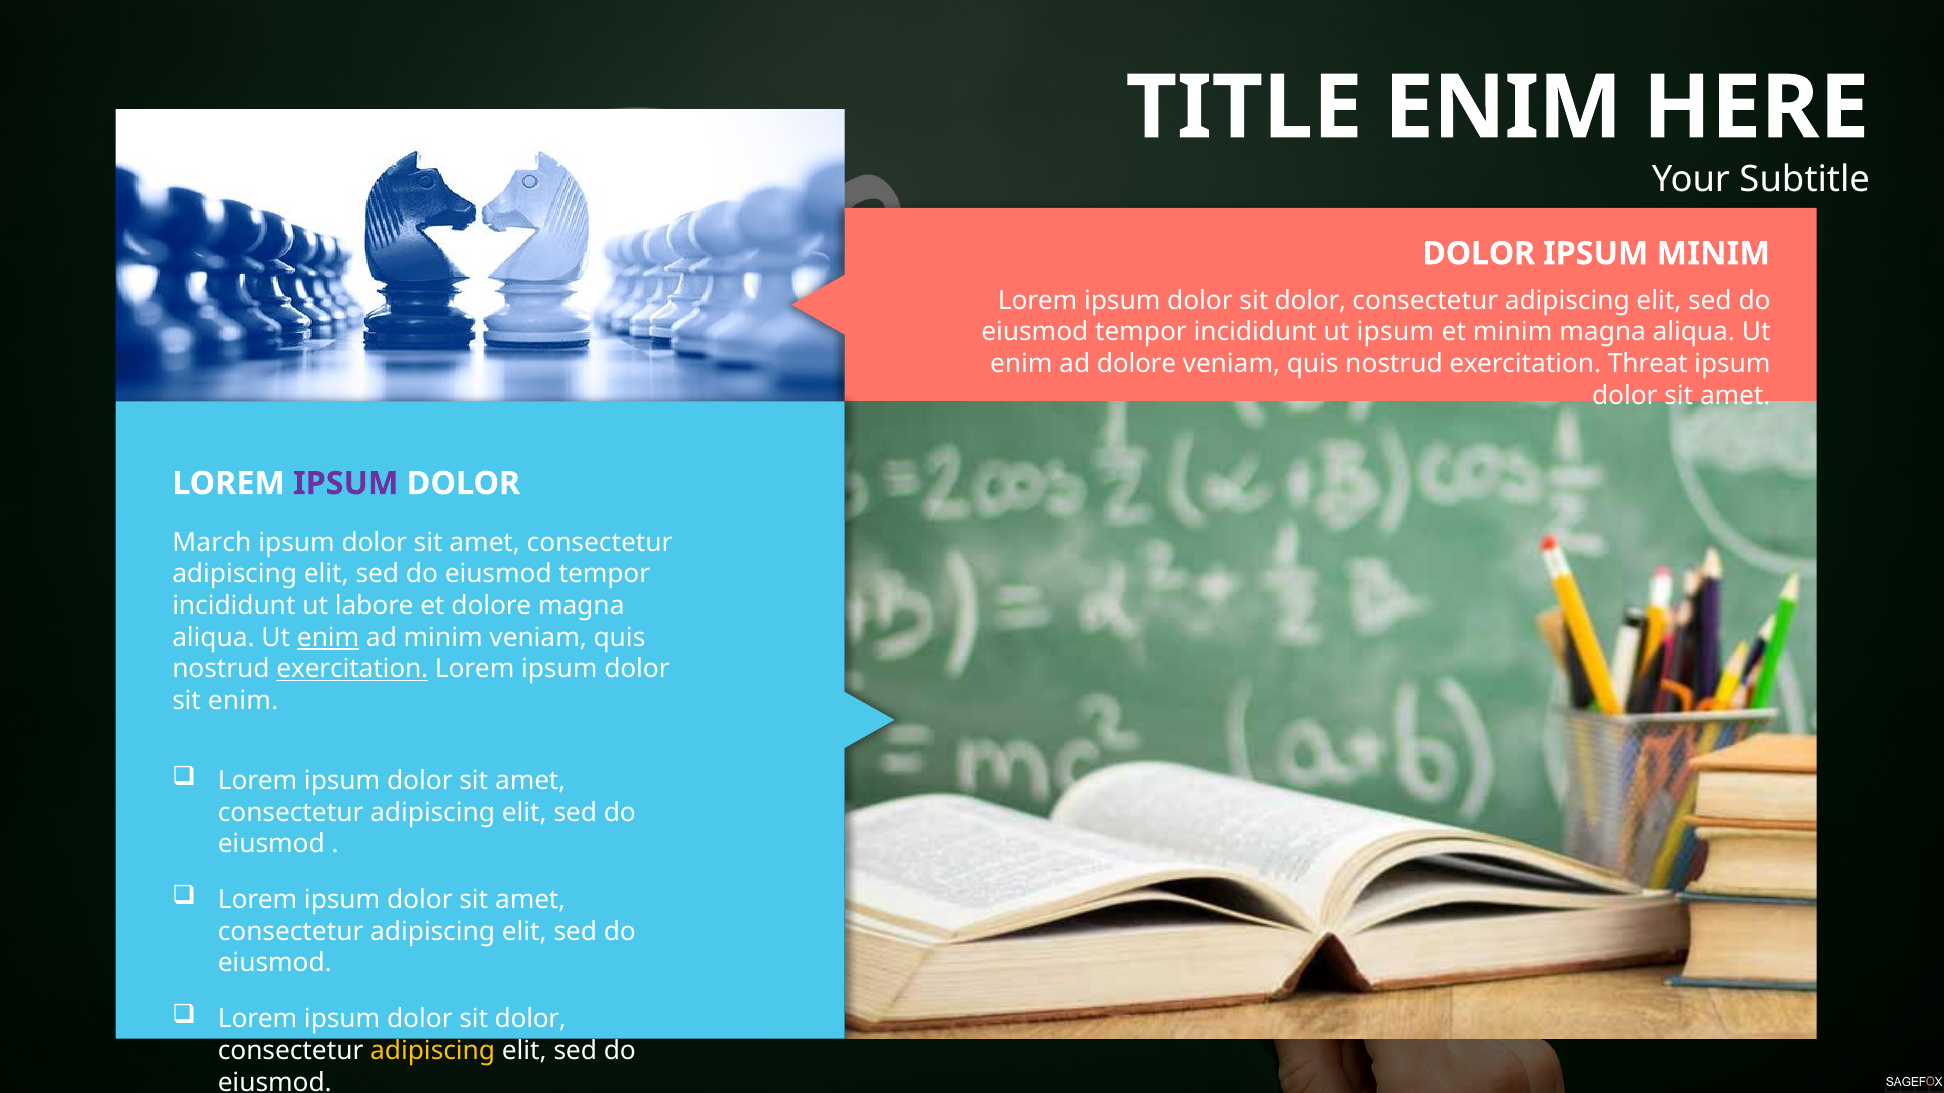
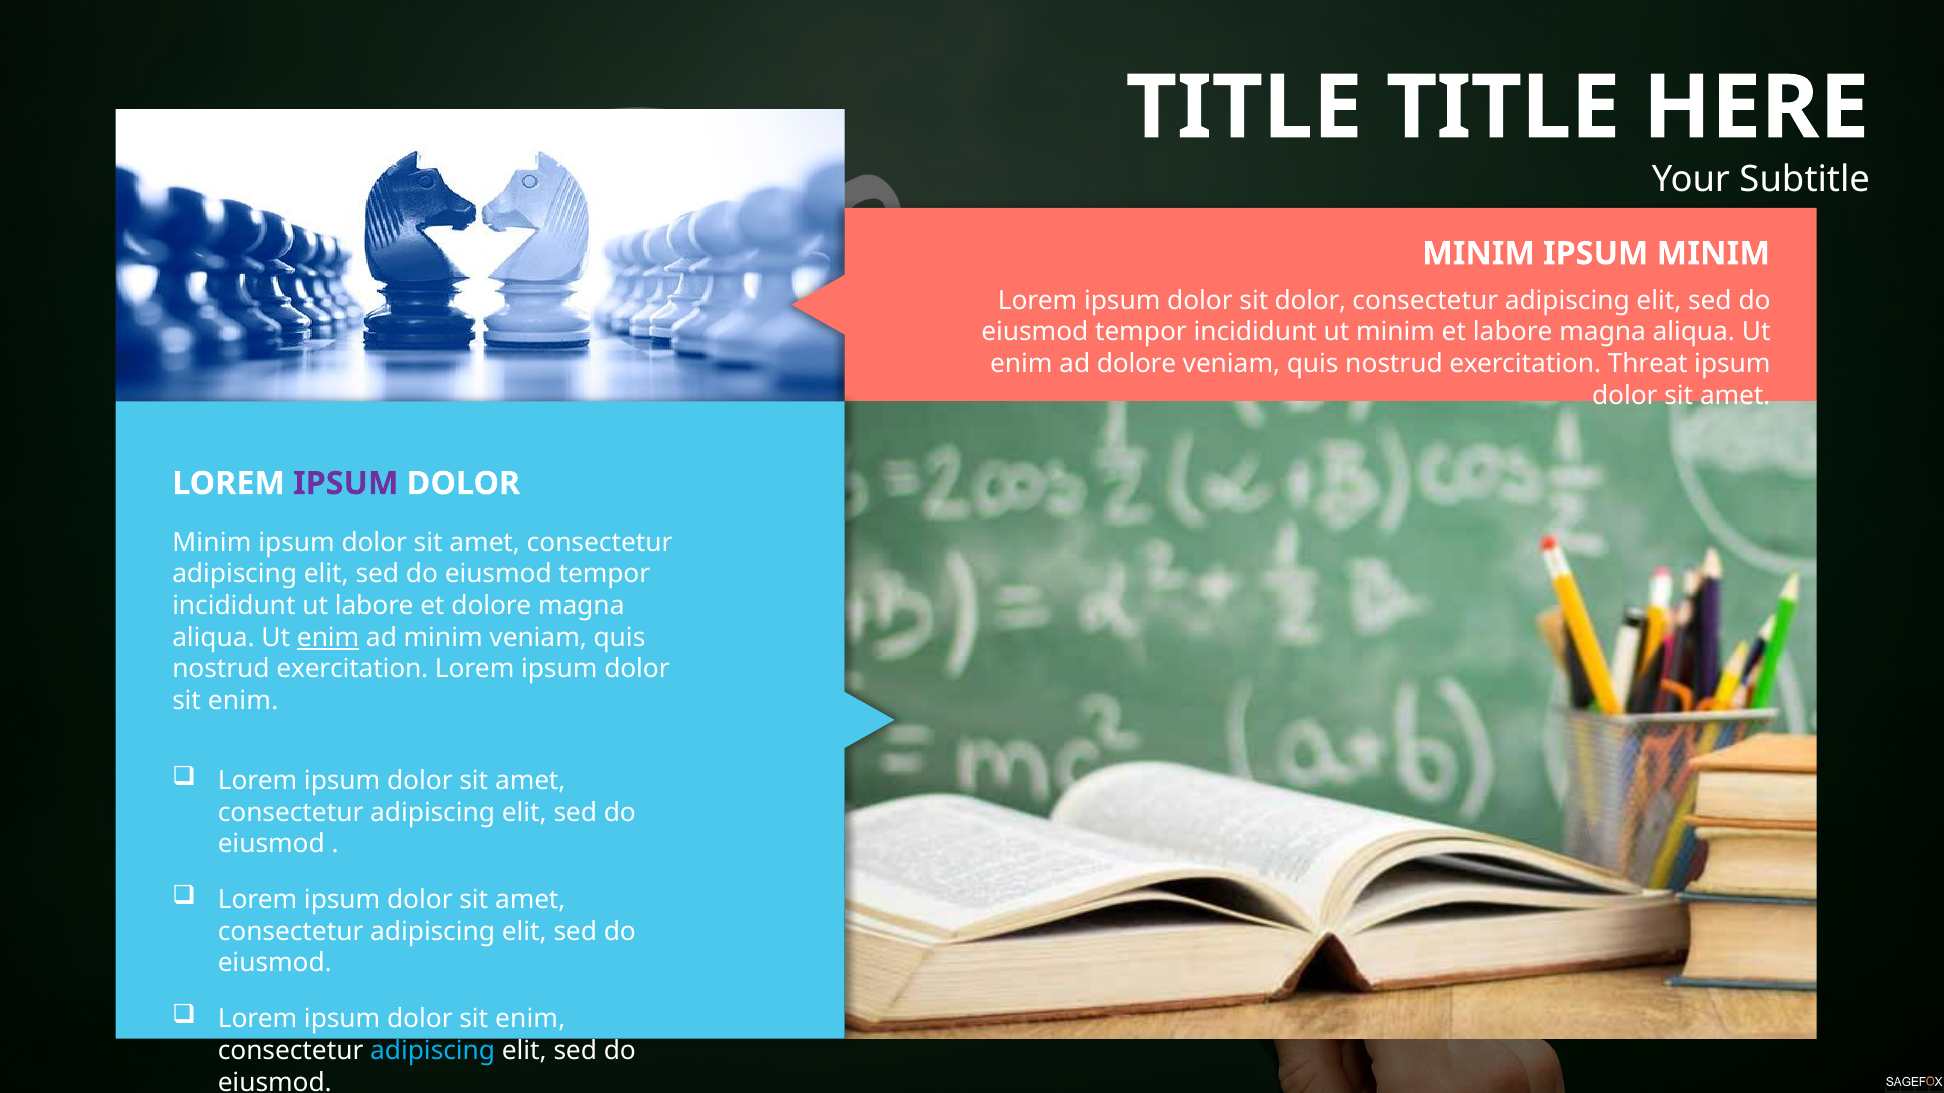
TITLE ENIM: ENIM -> TITLE
DOLOR at (1479, 254): DOLOR -> MINIM
ut ipsum: ipsum -> minim
et minim: minim -> labore
March at (212, 543): March -> Minim
exercitation at (352, 669) underline: present -> none
dolor at (530, 1020): dolor -> enim
adipiscing at (433, 1051) colour: yellow -> light blue
